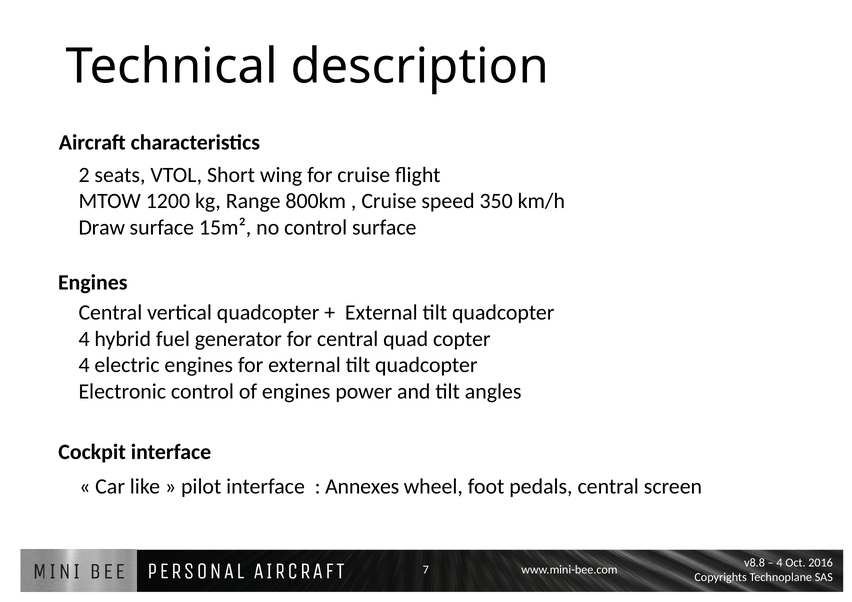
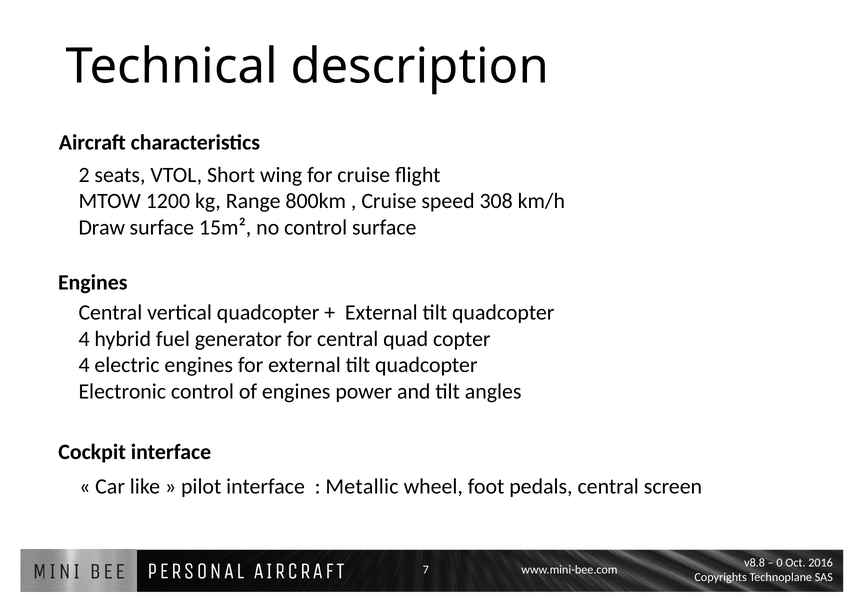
350: 350 -> 308
Annexes: Annexes -> Metallic
4 at (780, 563): 4 -> 0
